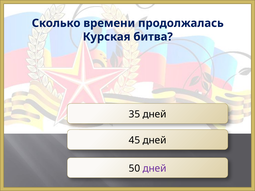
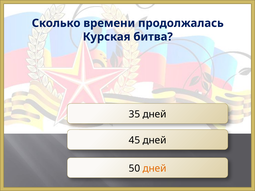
дней at (155, 169) colour: purple -> orange
